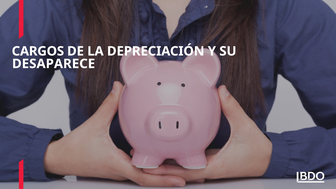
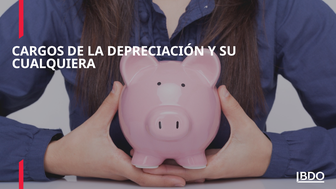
DESAPARECE: DESAPARECE -> CUALQUIERA
